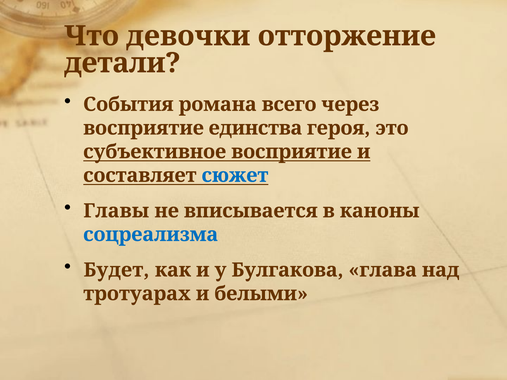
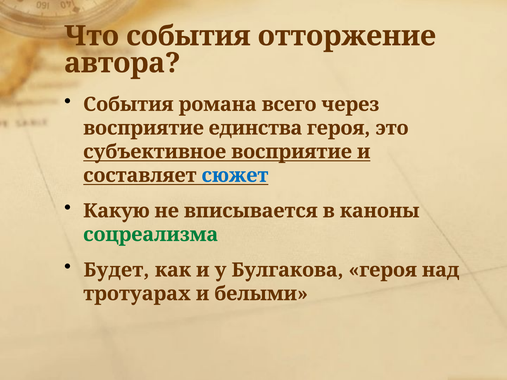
Что девочки: девочки -> события
детали: детали -> автора
Главы: Главы -> Какую
соцреализма colour: blue -> green
Булгакова глава: глава -> героя
